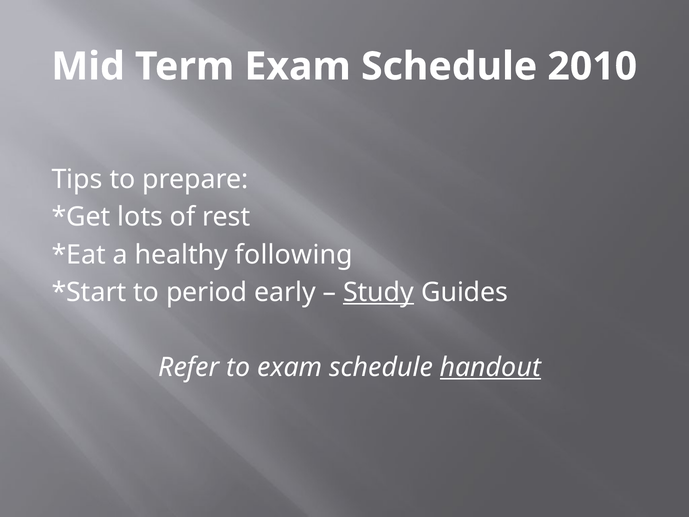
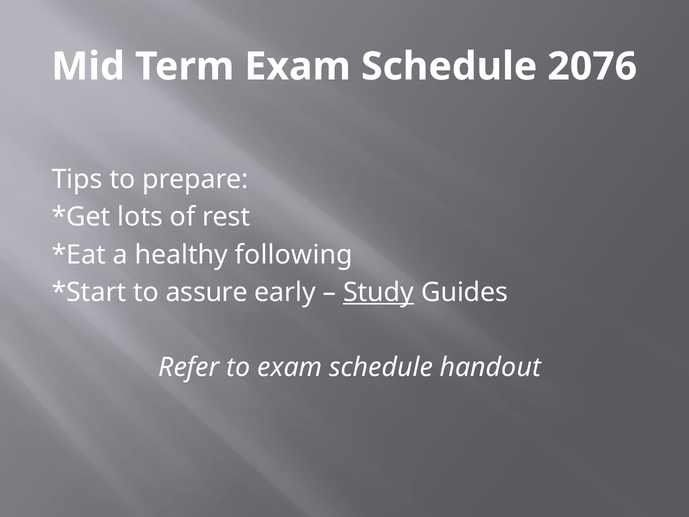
2010: 2010 -> 2076
period: period -> assure
handout underline: present -> none
